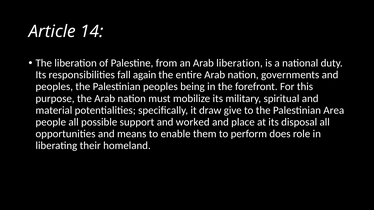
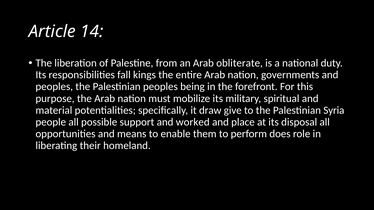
Arab liberation: liberation -> obliterate
again: again -> kings
Area: Area -> Syria
